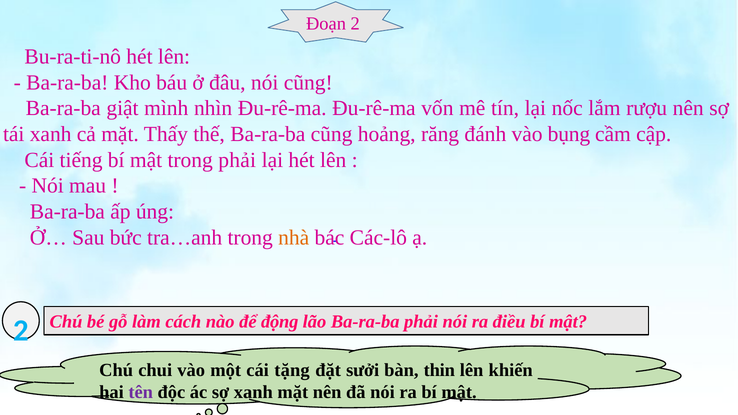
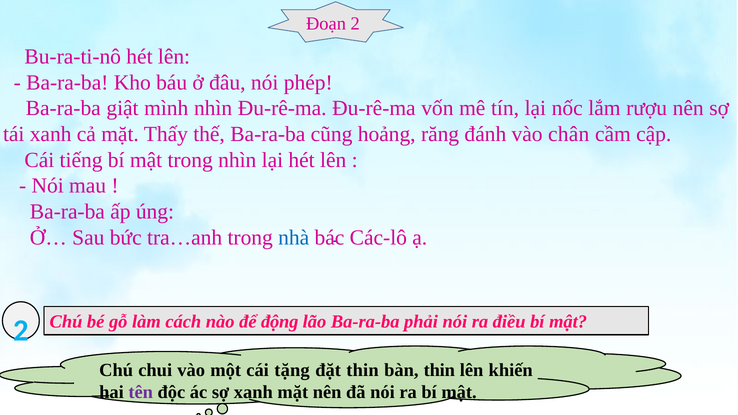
nói cũng: cũng -> phép
bụng: bụng -> chân
trong phải: phải -> nhìn
nhà colour: orange -> blue
đặt sưởi: sưởi -> thin
